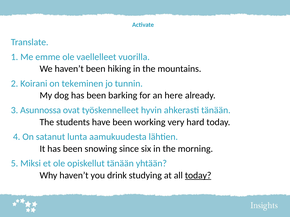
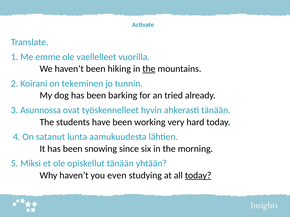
the at (149, 69) underline: none -> present
here: here -> tried
drink: drink -> even
